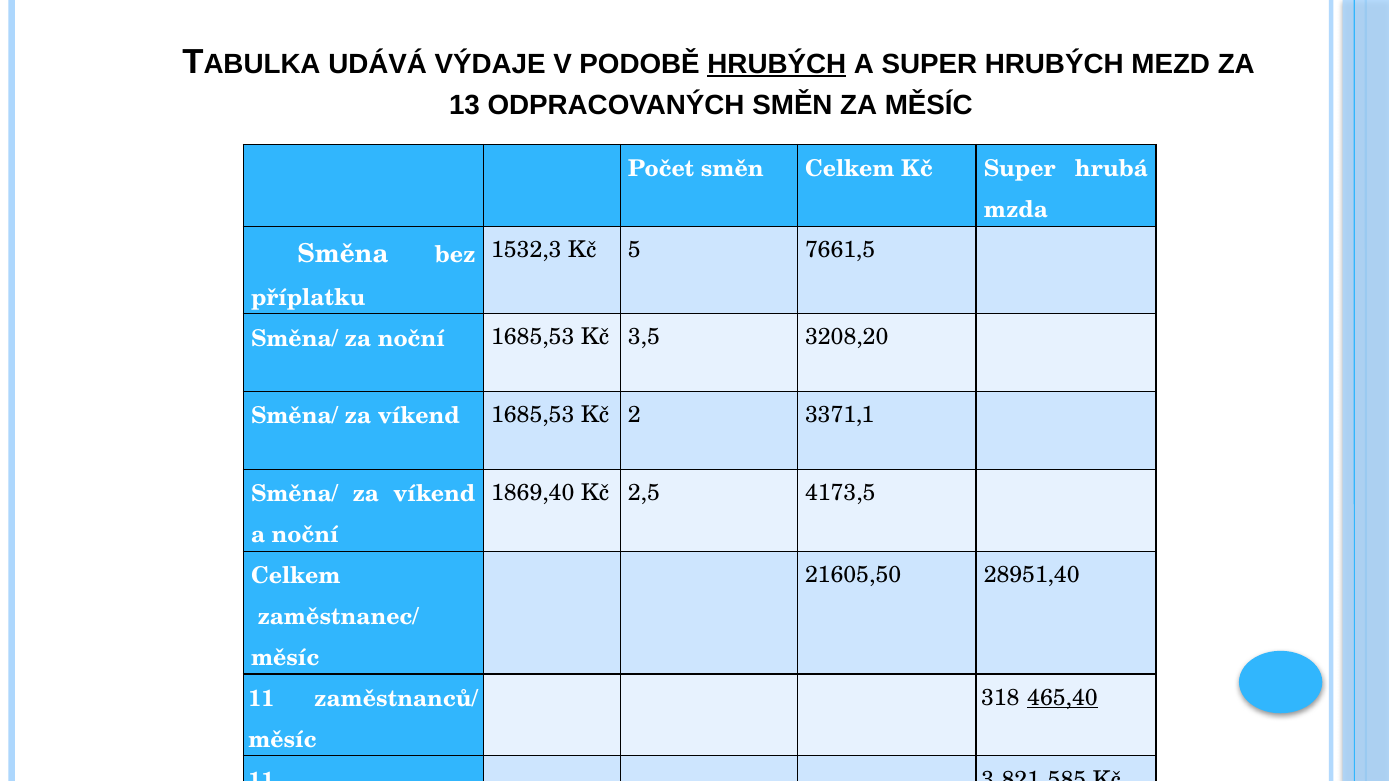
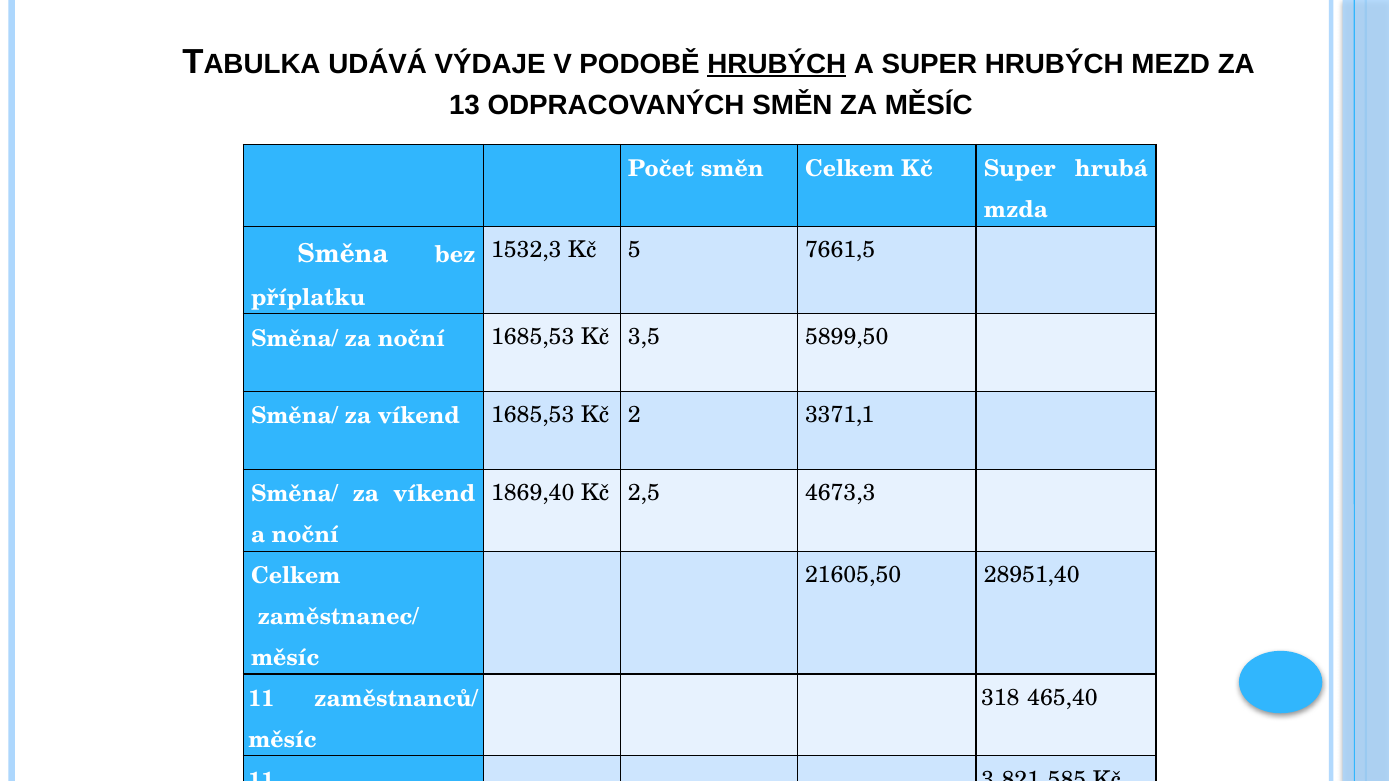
3208,20: 3208,20 -> 5899,50
4173,5: 4173,5 -> 4673,3
465,40 underline: present -> none
